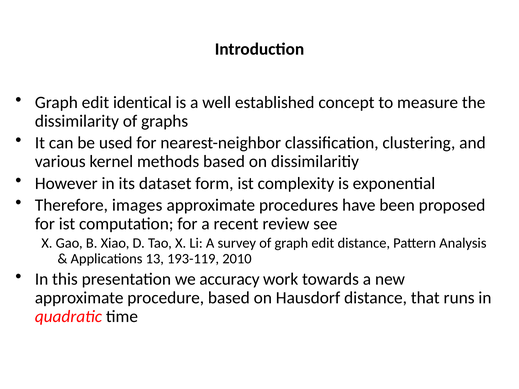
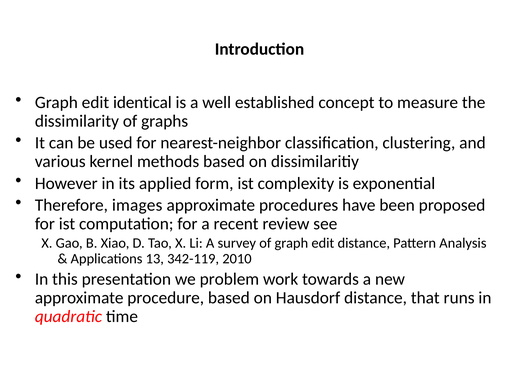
dataset: dataset -> applied
193-119: 193-119 -> 342-119
accuracy: accuracy -> problem
